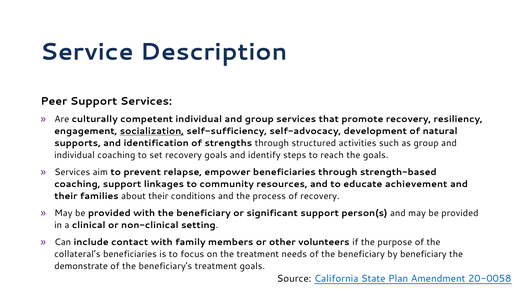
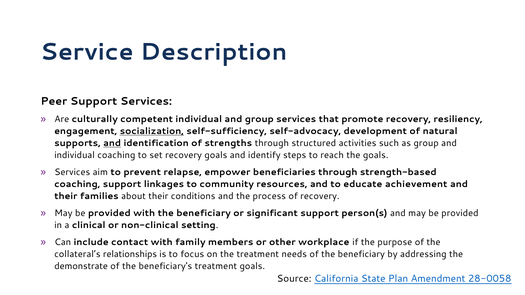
and at (112, 143) underline: none -> present
volunteers: volunteers -> workplace
collateral’s beneficiaries: beneficiaries -> relationships
by beneficiary: beneficiary -> addressing
20-0058: 20-0058 -> 28-0058
